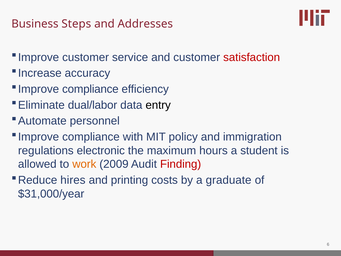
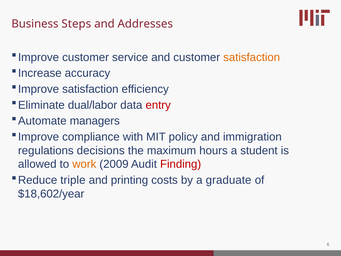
satisfaction at (252, 57) colour: red -> orange
compliance at (90, 89): compliance -> satisfaction
entry colour: black -> red
personnel: personnel -> managers
electronic: electronic -> decisions
hires: hires -> triple
$31,000/year: $31,000/year -> $18,602/year
